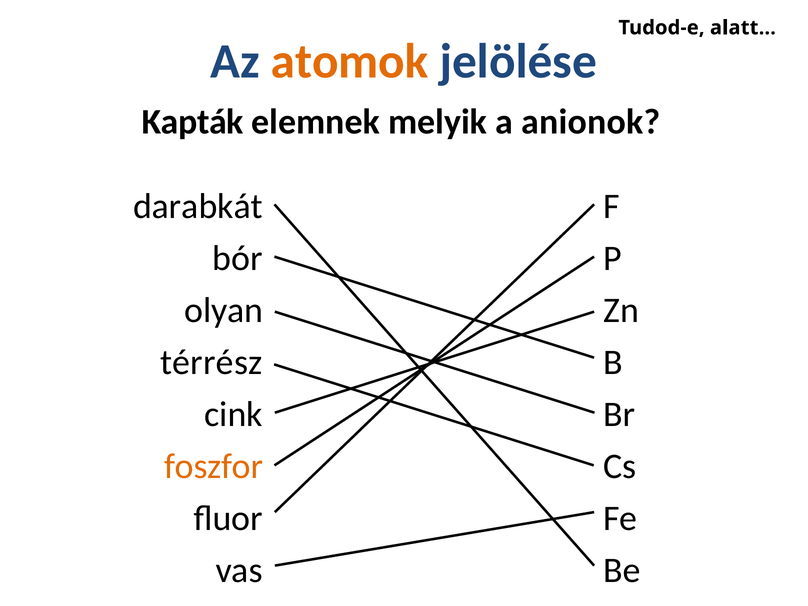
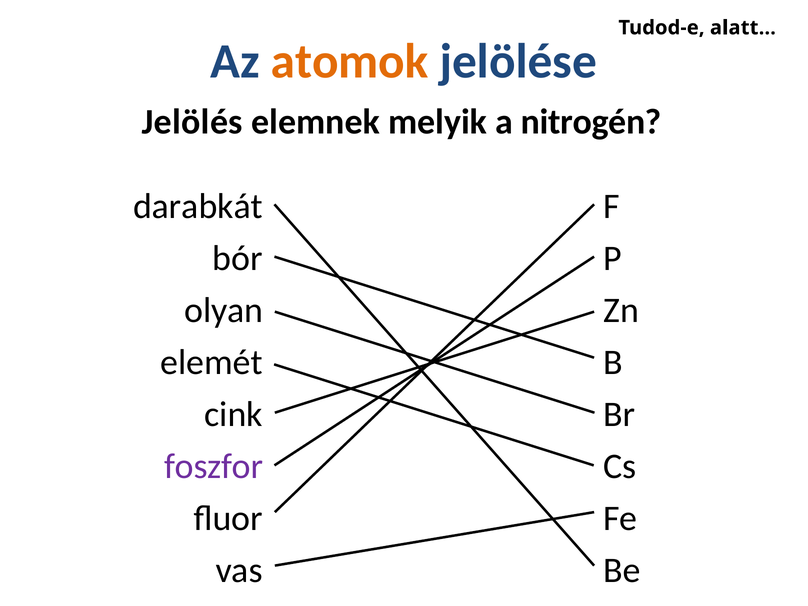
Kapták: Kapták -> Jelölés
anionok: anionok -> nitrogén
térrész: térrész -> elemét
foszfor colour: orange -> purple
